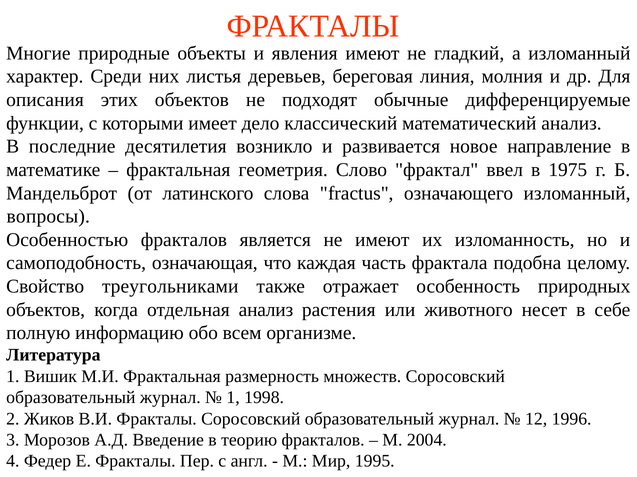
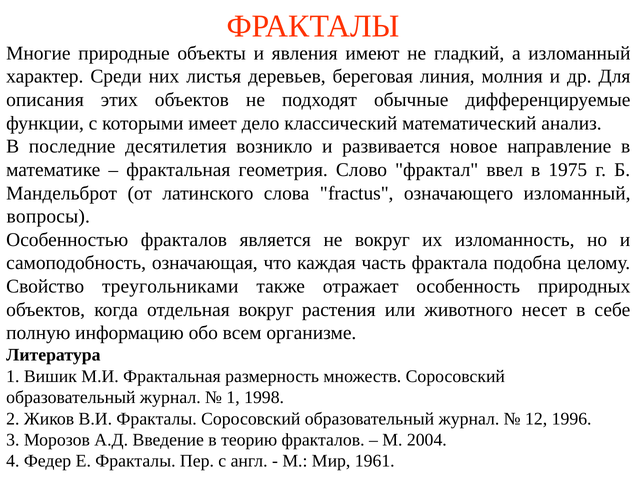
не имеют: имеют -> вокруг
отдельная анализ: анализ -> вокруг
1995: 1995 -> 1961
